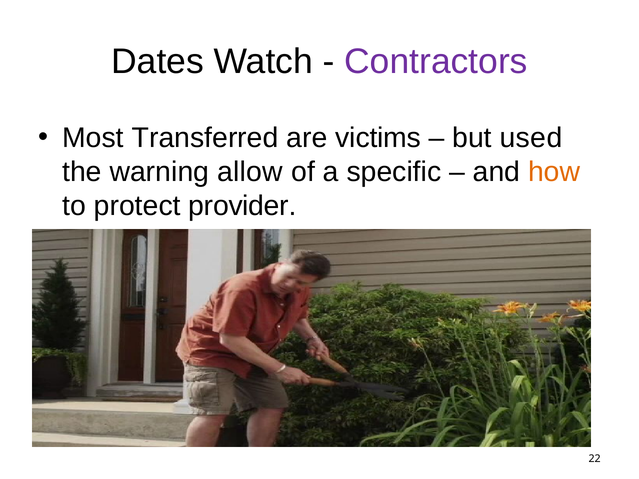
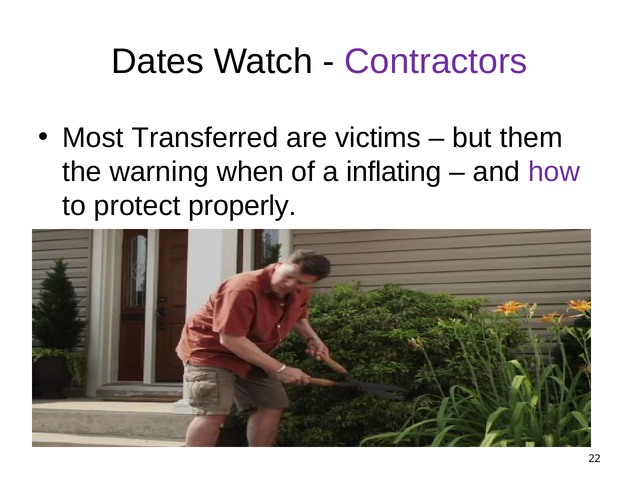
used: used -> them
allow: allow -> when
specific: specific -> inflating
how colour: orange -> purple
provider: provider -> properly
